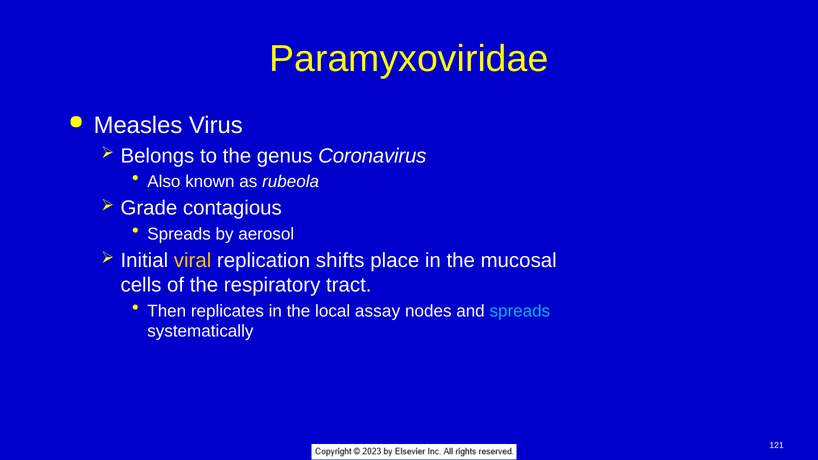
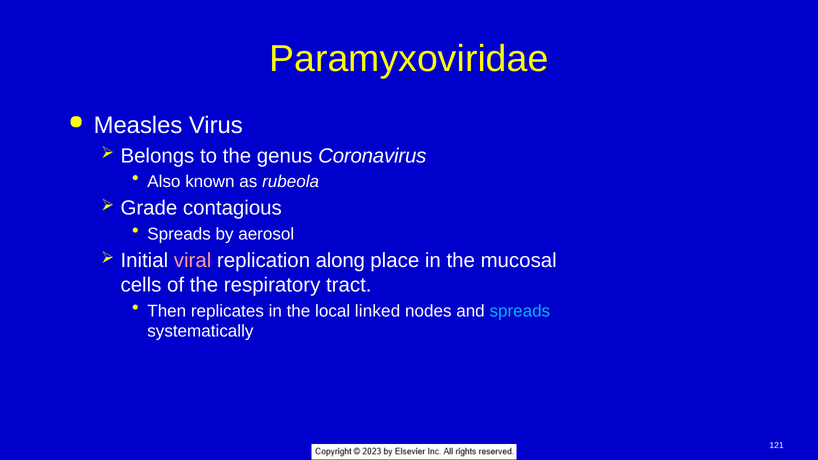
viral colour: yellow -> pink
shifts: shifts -> along
assay: assay -> linked
